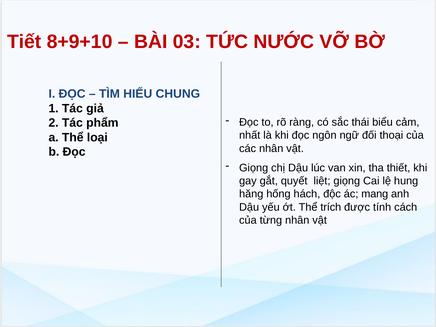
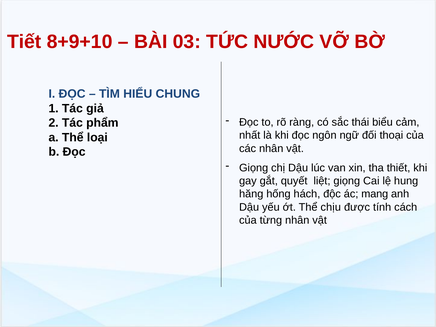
trích: trích -> chịu
